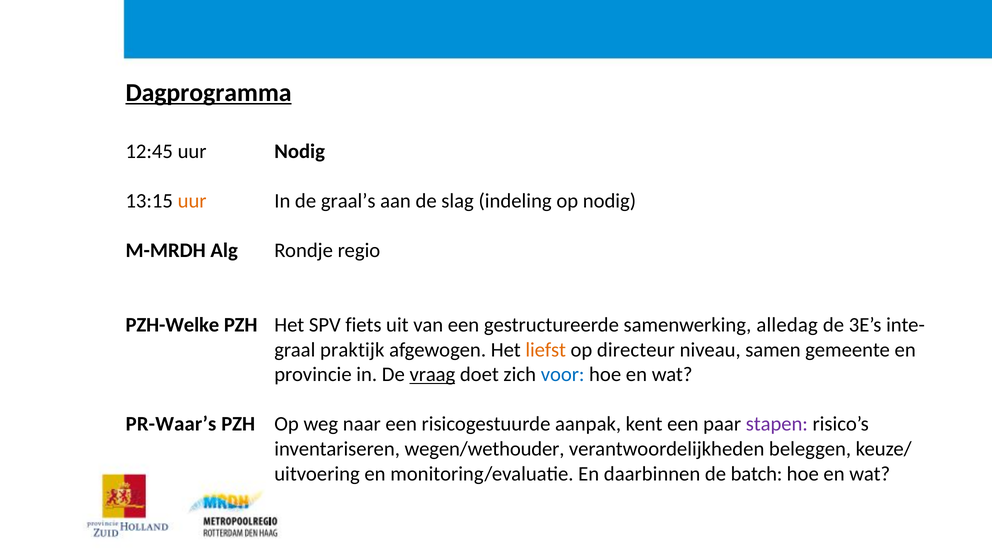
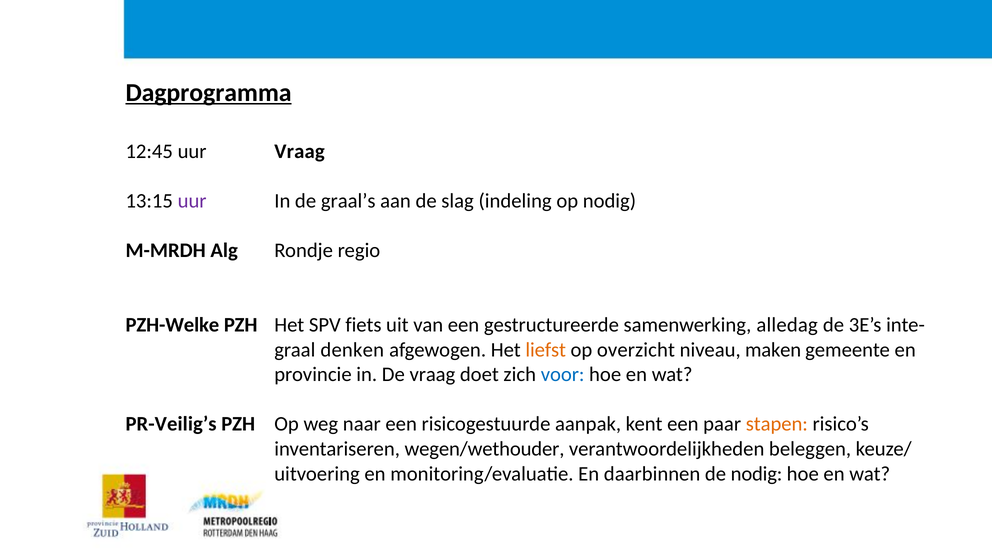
uur Nodig: Nodig -> Vraag
uur at (192, 201) colour: orange -> purple
praktijk: praktijk -> denken
directeur: directeur -> overzicht
samen: samen -> maken
vraag at (432, 375) underline: present -> none
PR-Waar’s: PR-Waar’s -> PR-Veilig’s
stapen colour: purple -> orange
de batch: batch -> nodig
